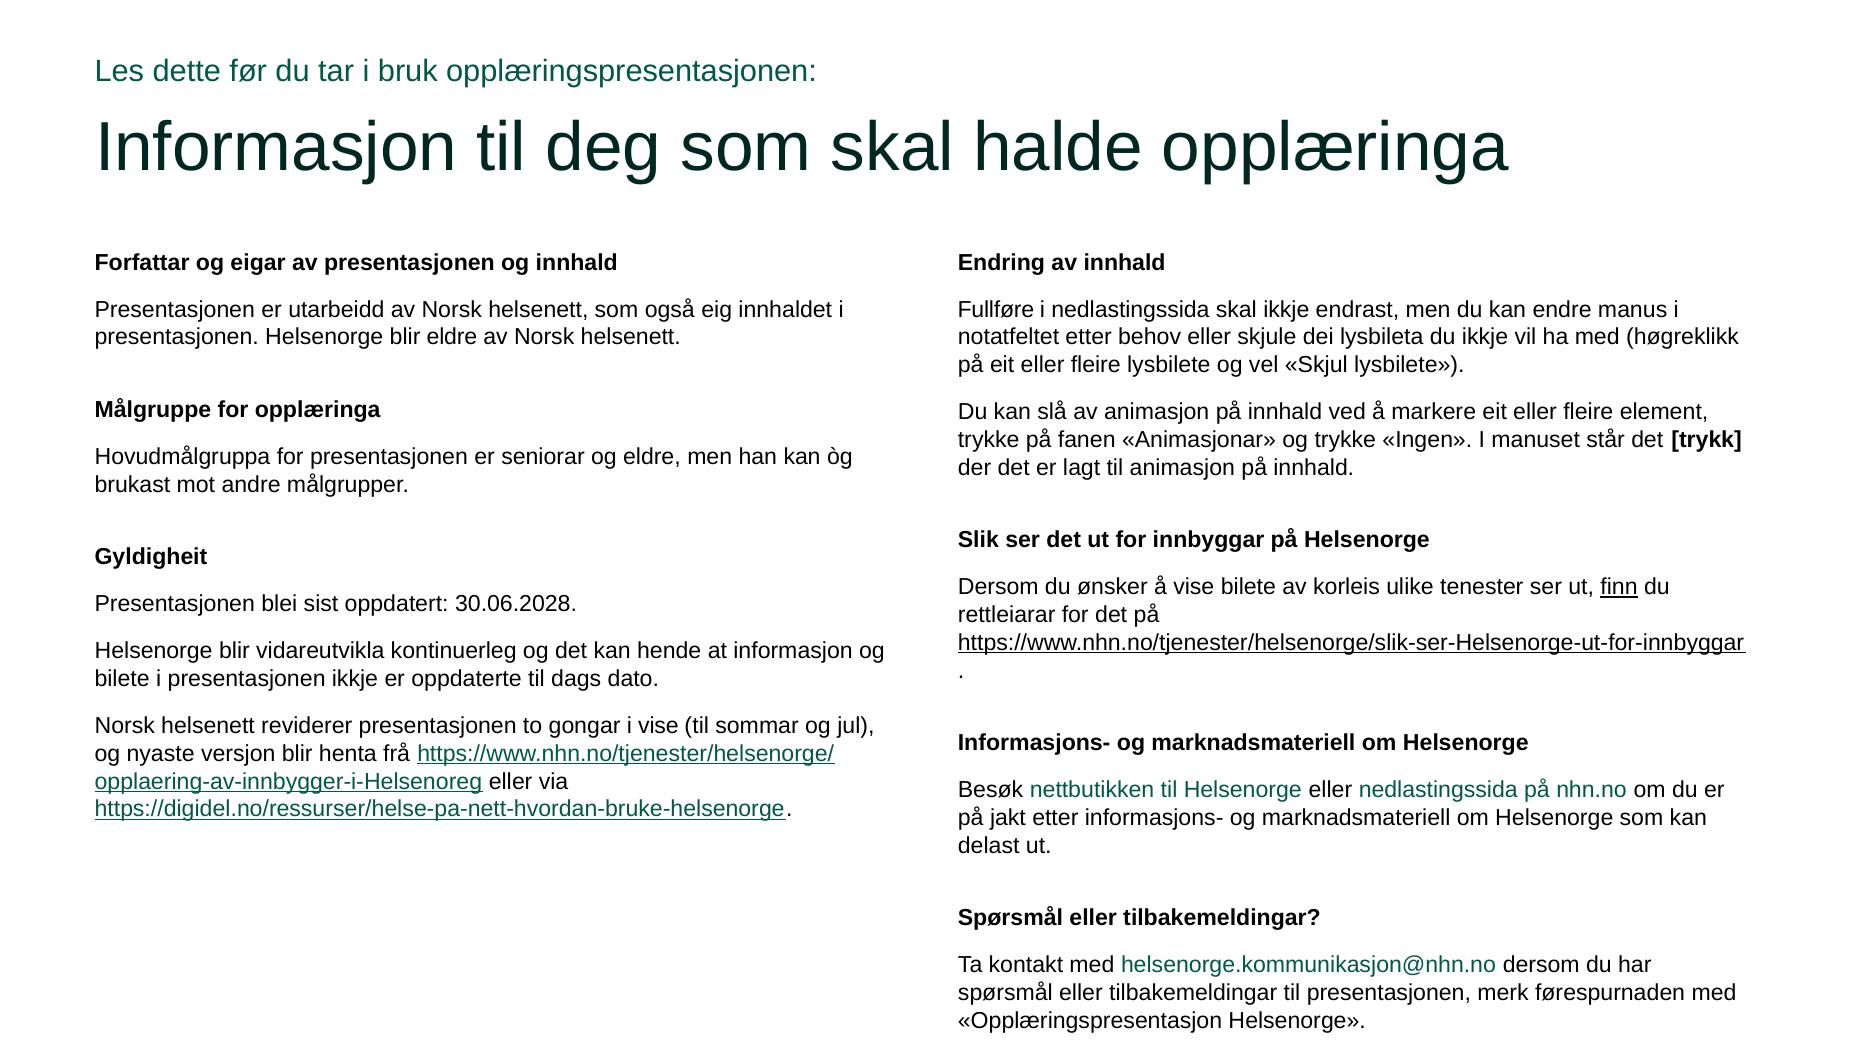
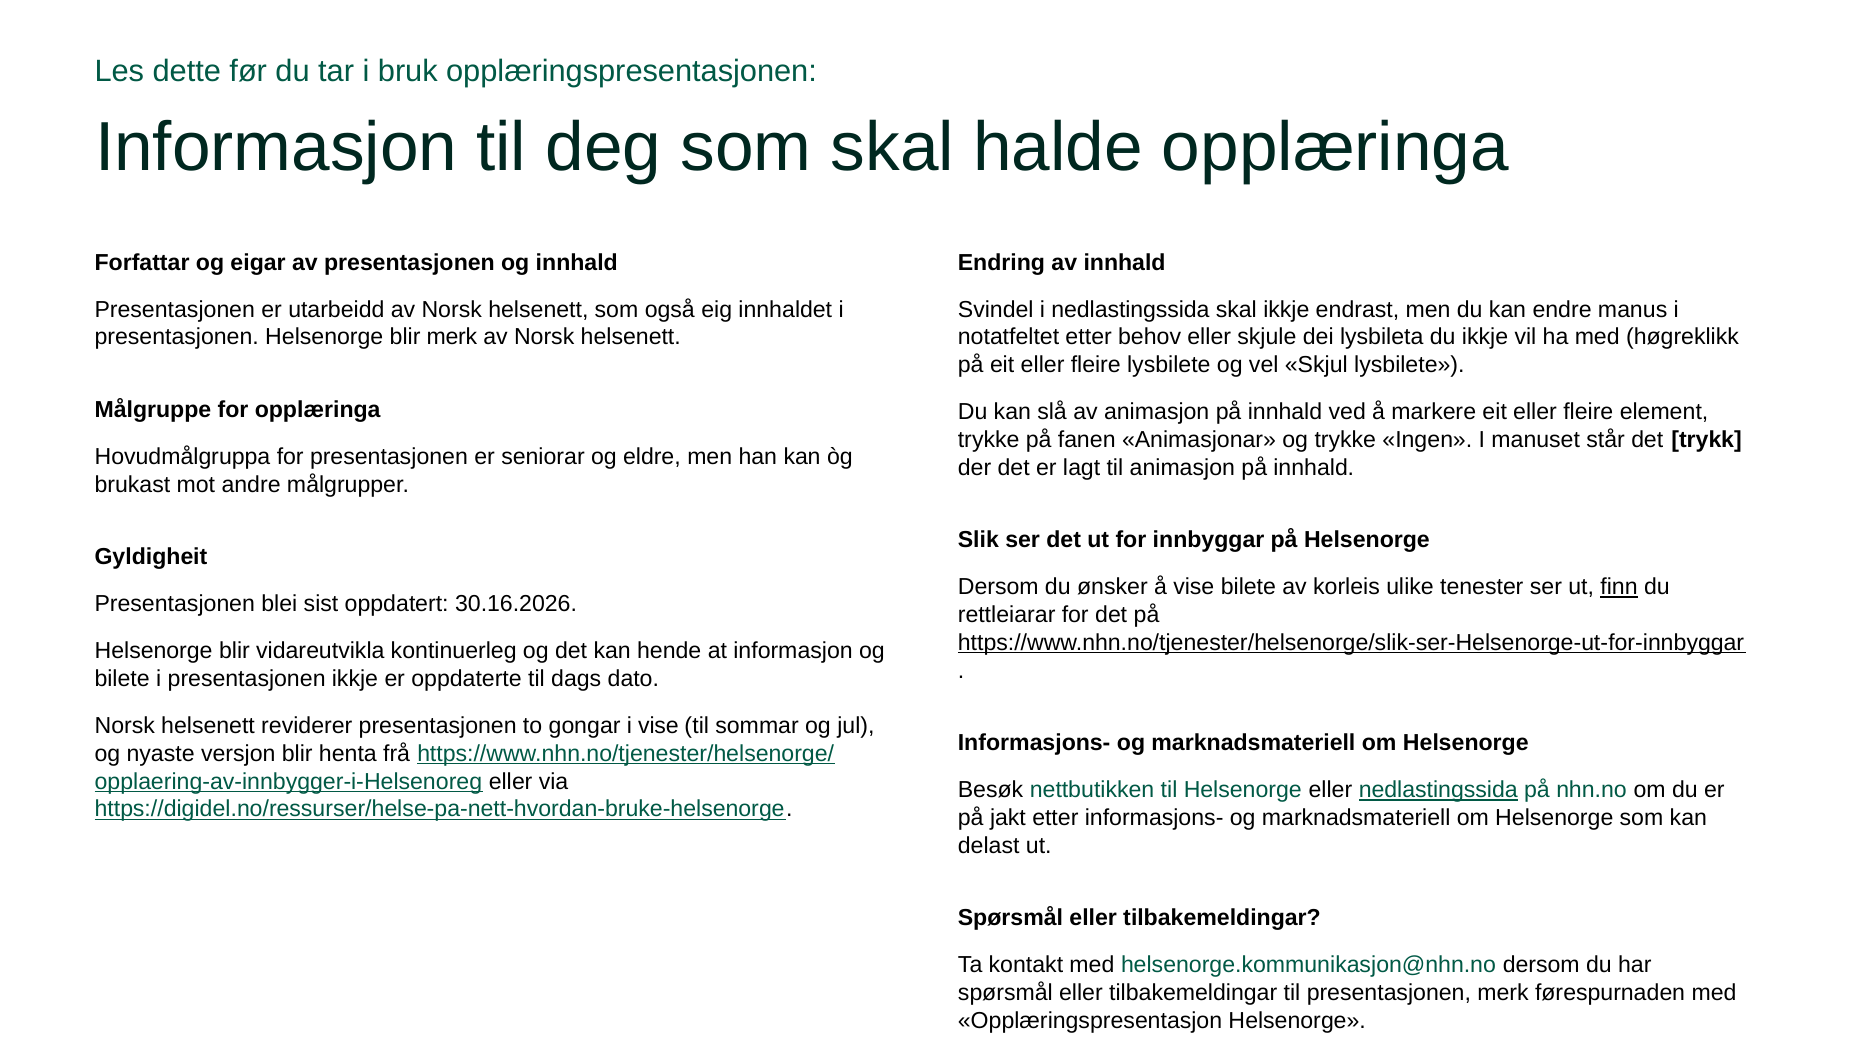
Fullføre: Fullføre -> Svindel
blir eldre: eldre -> merk
30.06.2028: 30.06.2028 -> 30.16.2026
nedlastingssida at (1438, 790) underline: none -> present
